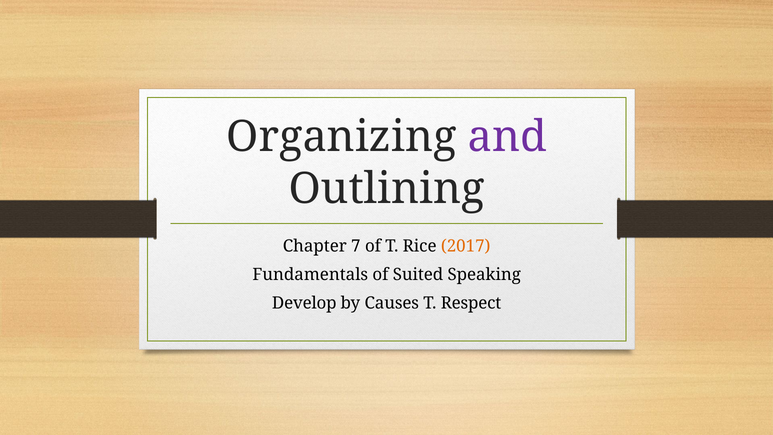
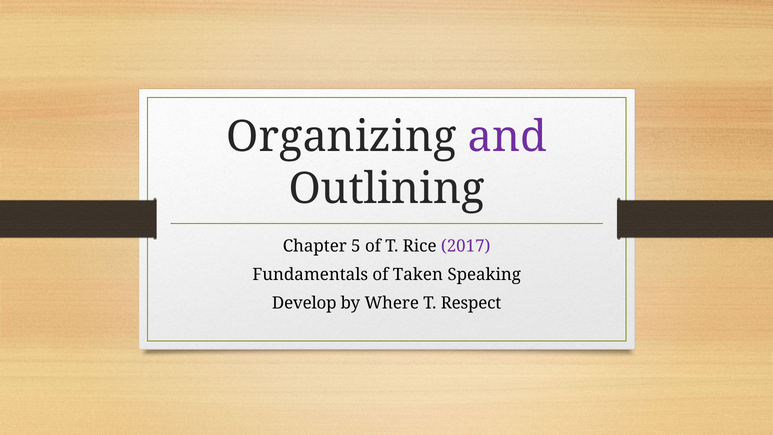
7: 7 -> 5
2017 colour: orange -> purple
Suited: Suited -> Taken
Causes: Causes -> Where
